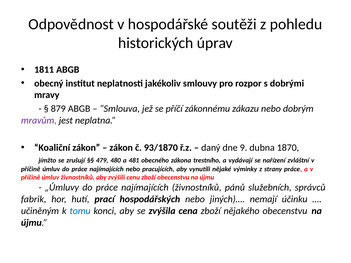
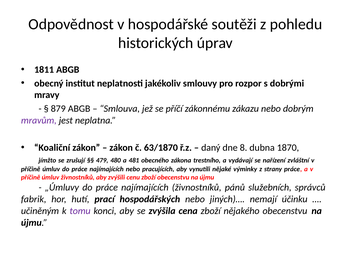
93/1870: 93/1870 -> 63/1870
9: 9 -> 8
tomu colour: blue -> purple
